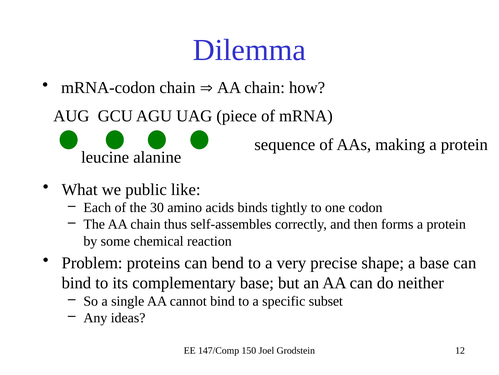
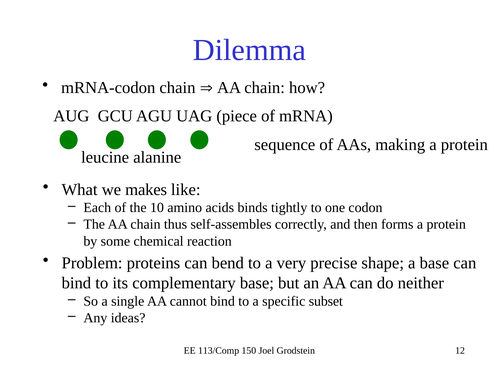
public: public -> makes
30: 30 -> 10
147/Comp: 147/Comp -> 113/Comp
